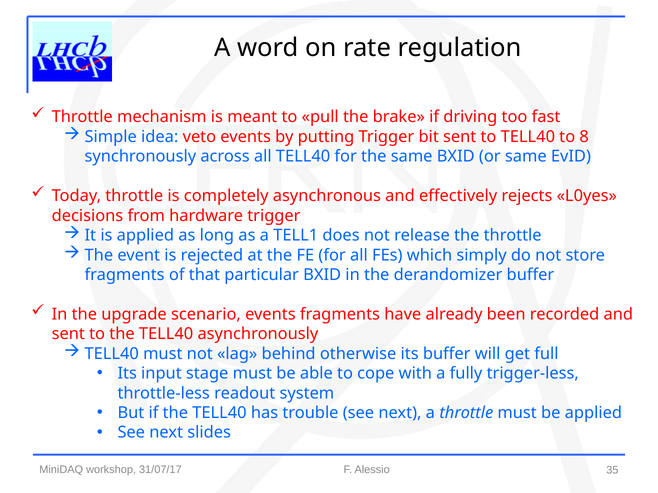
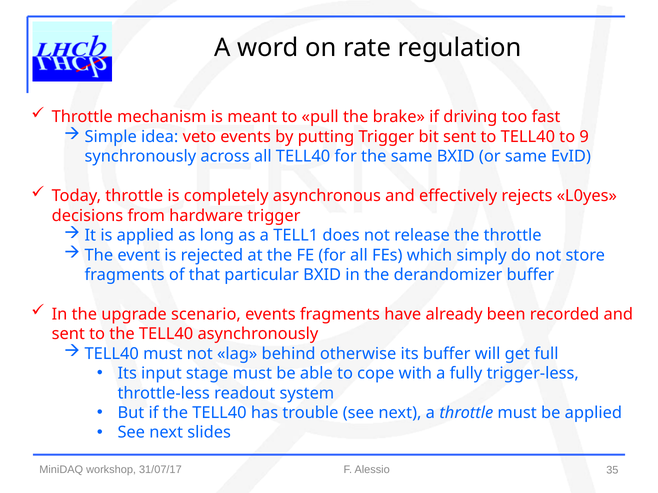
8: 8 -> 9
